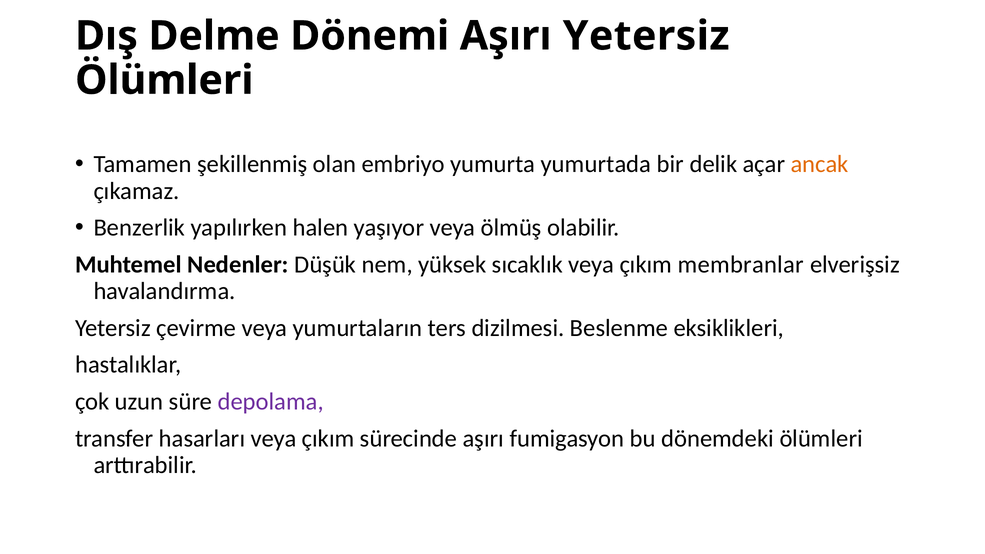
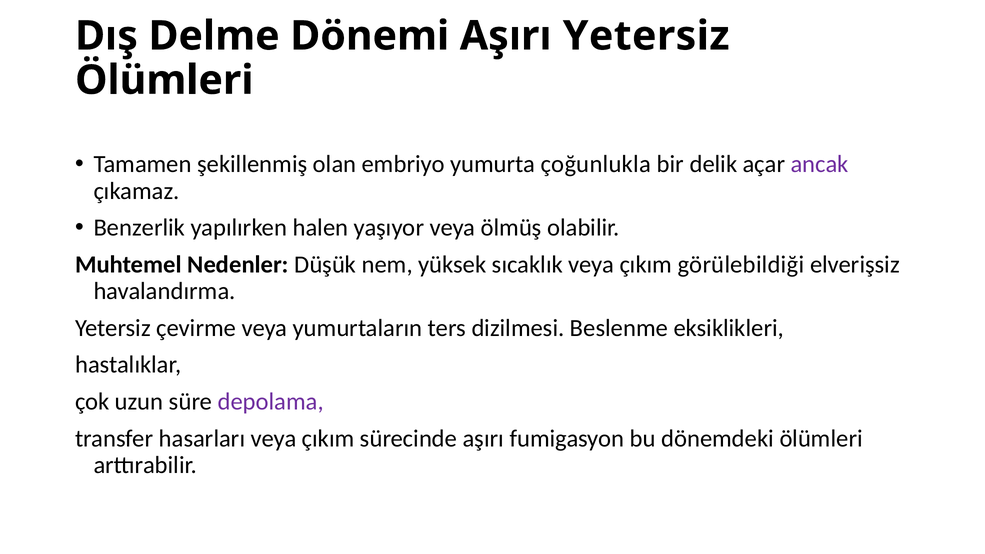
yumurtada: yumurtada -> çoğunlukla
ancak colour: orange -> purple
membranlar: membranlar -> görülebildiği
